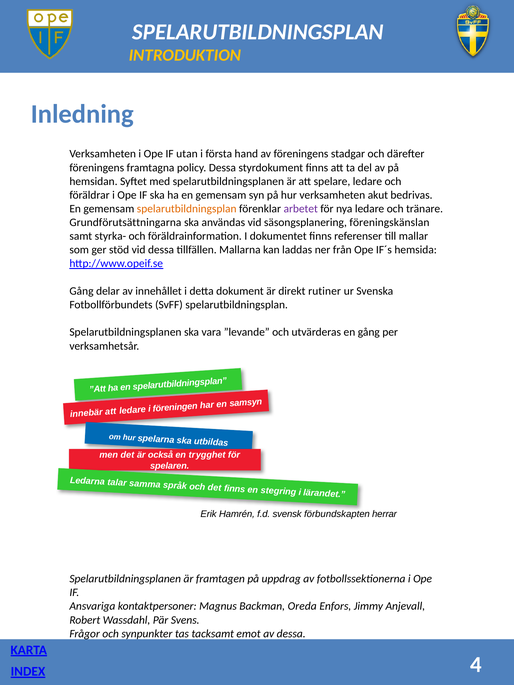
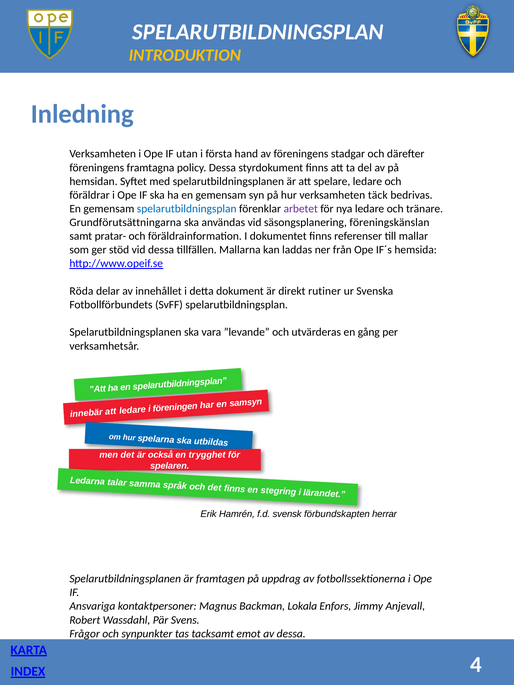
akut: akut -> täck
spelarutbildningsplan at (187, 209) colour: orange -> blue
styrka-: styrka- -> pratar-
Gång at (81, 291): Gång -> Röda
Oreda: Oreda -> Lokala
